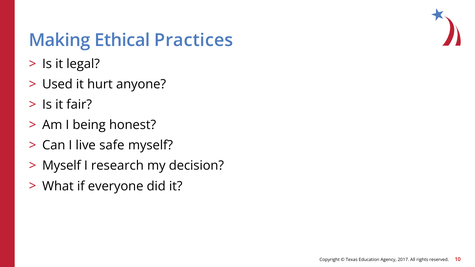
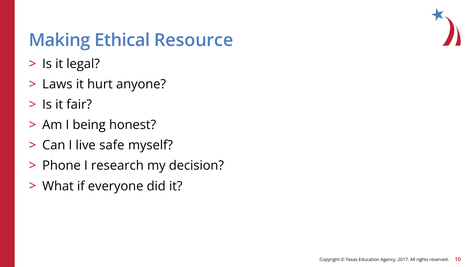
Practices: Practices -> Resource
Used: Used -> Laws
Myself at (62, 166): Myself -> Phone
